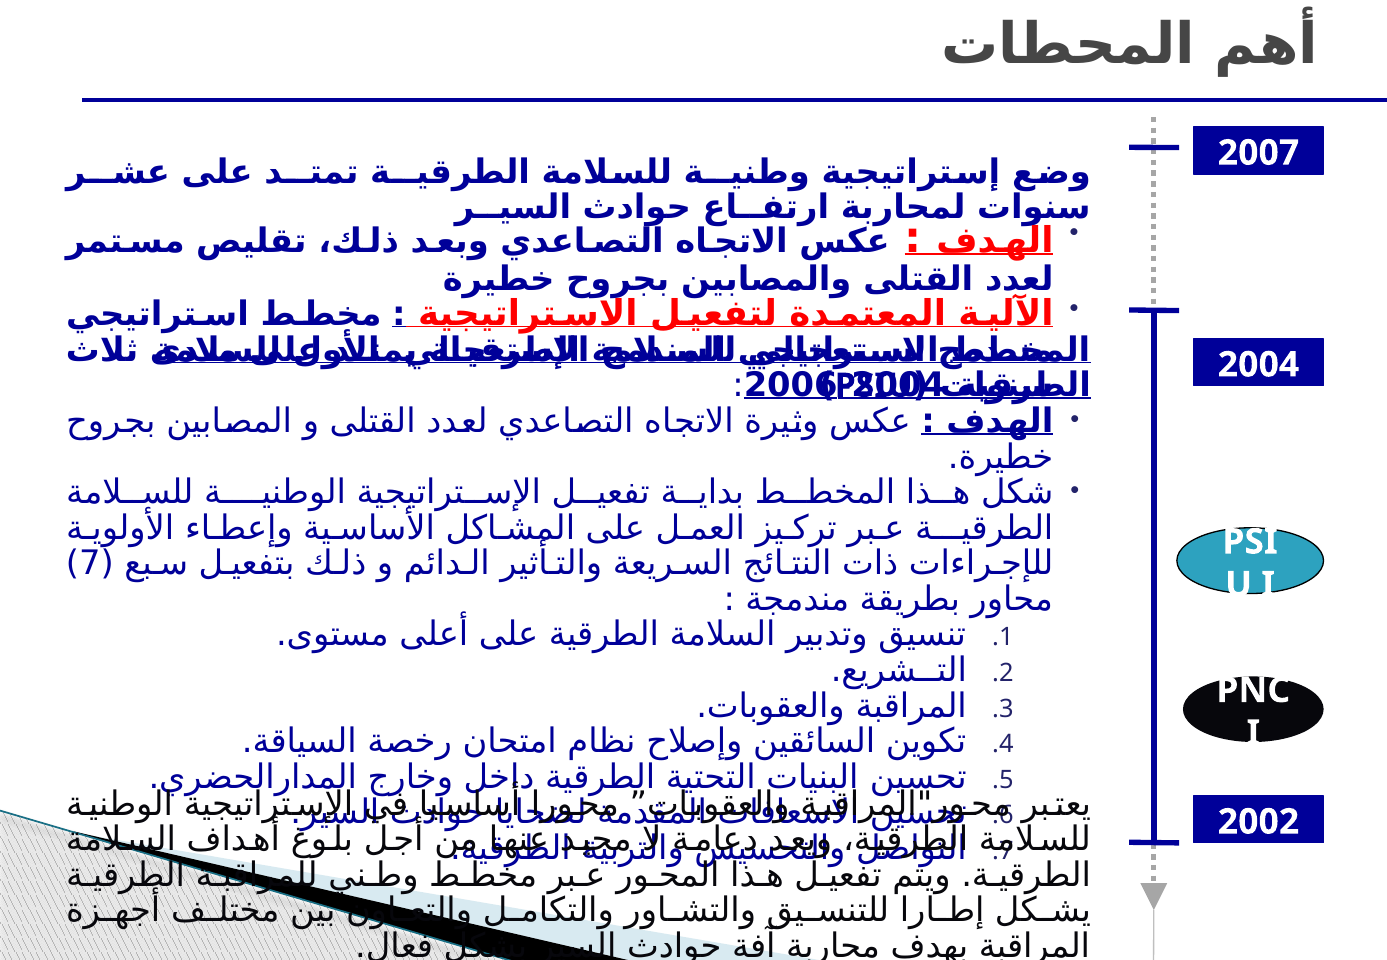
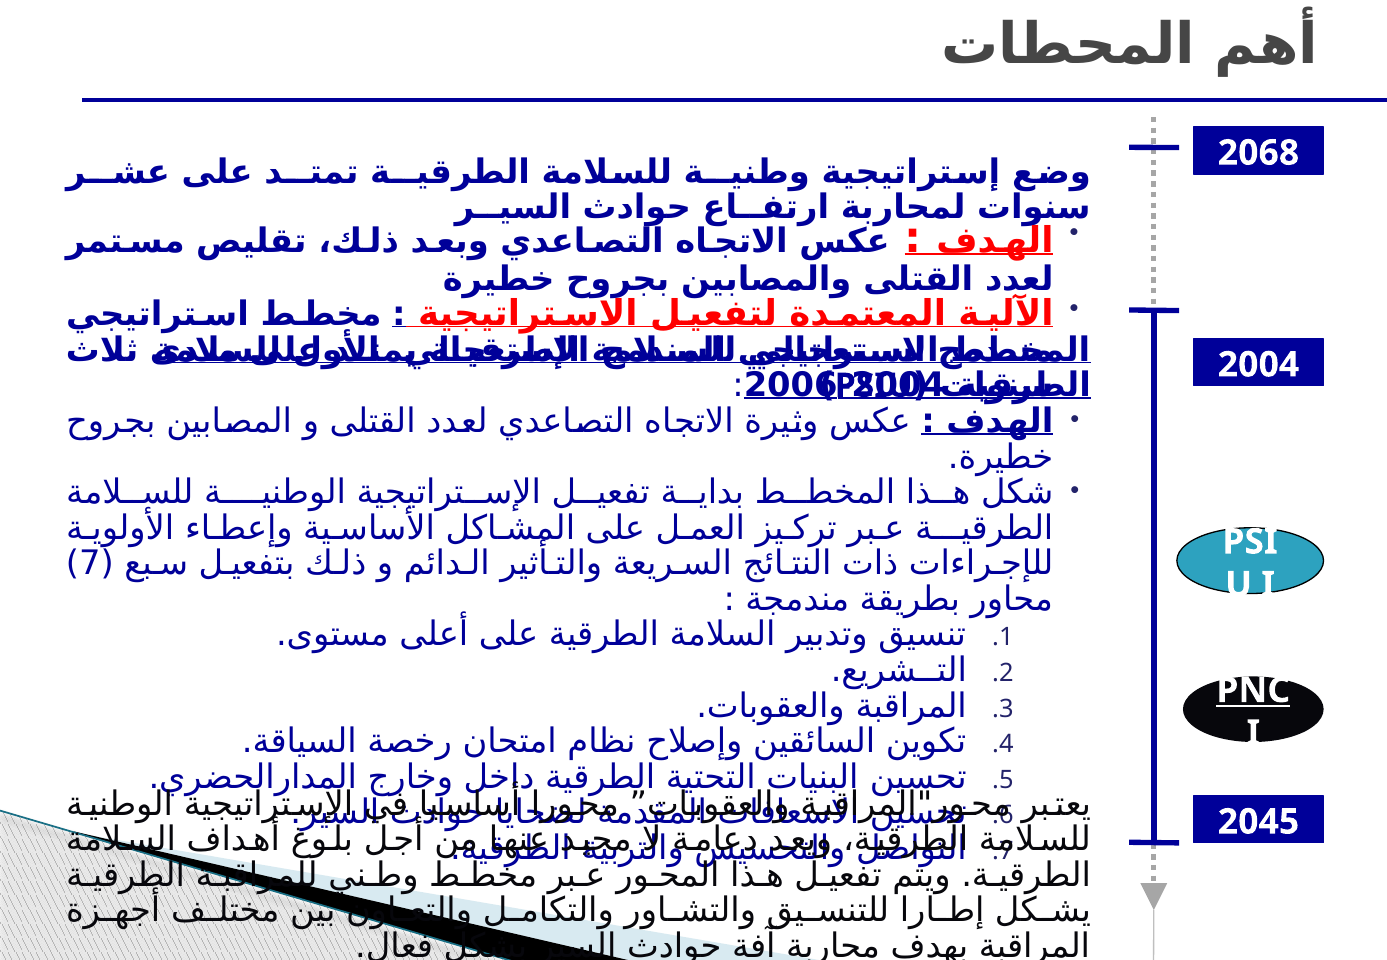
2007: 2007 -> 2068
PNC underline: none -> present
2002: 2002 -> 2045
